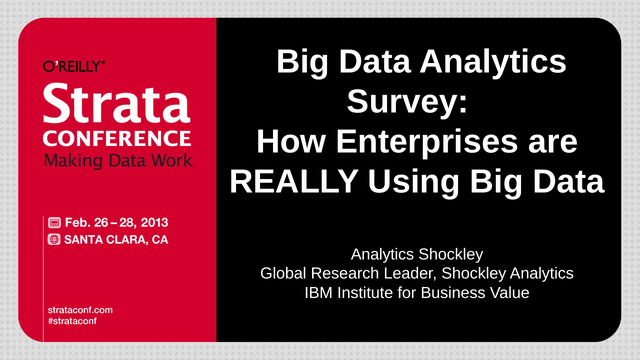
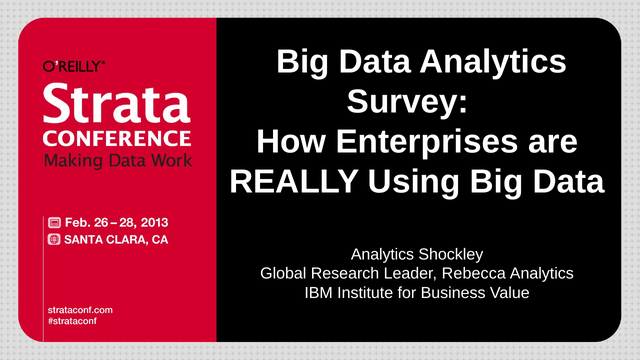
Leader Shockley: Shockley -> Rebecca
